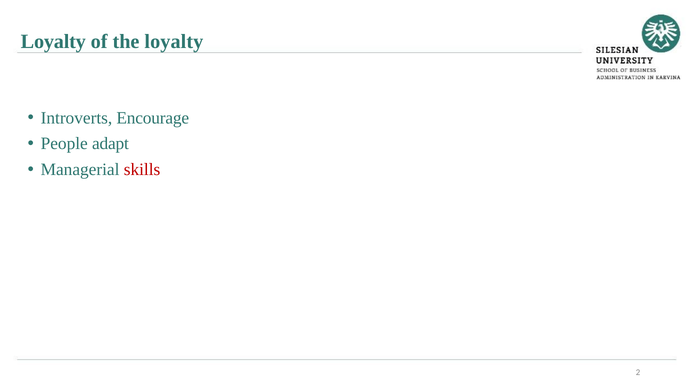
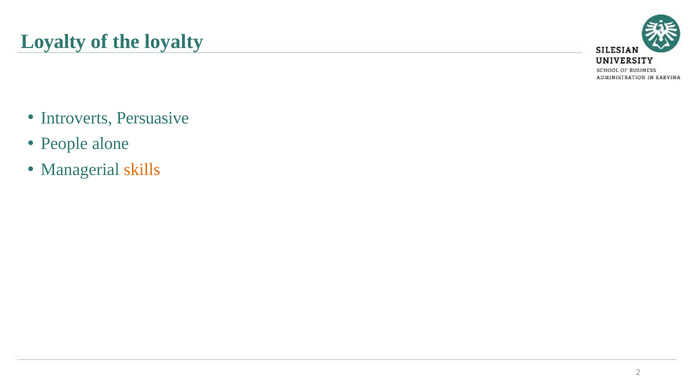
Encourage: Encourage -> Persuasive
adapt: adapt -> alone
skills colour: red -> orange
